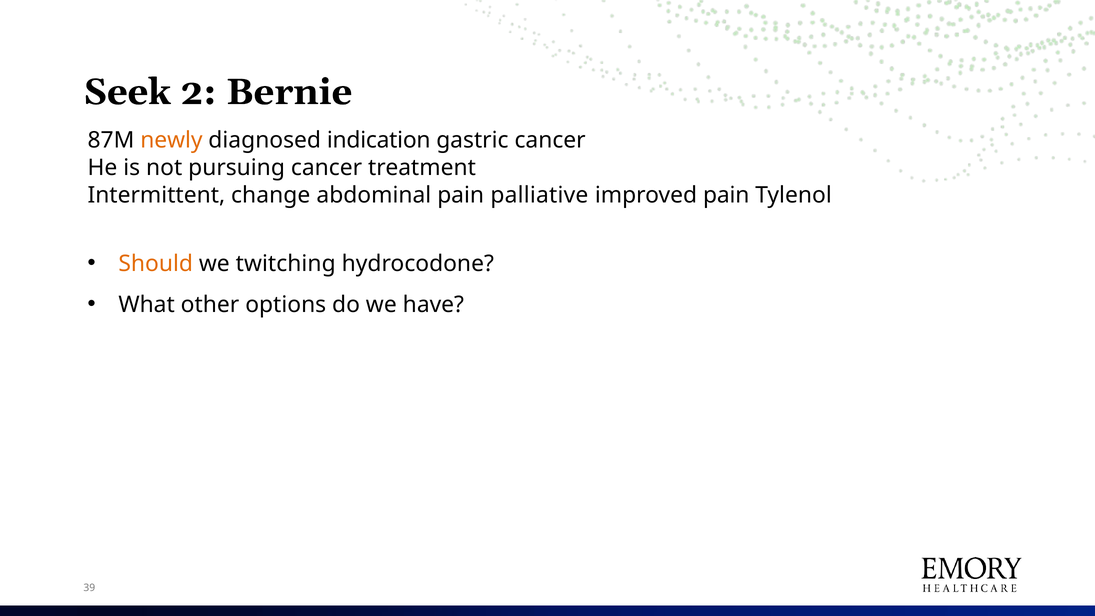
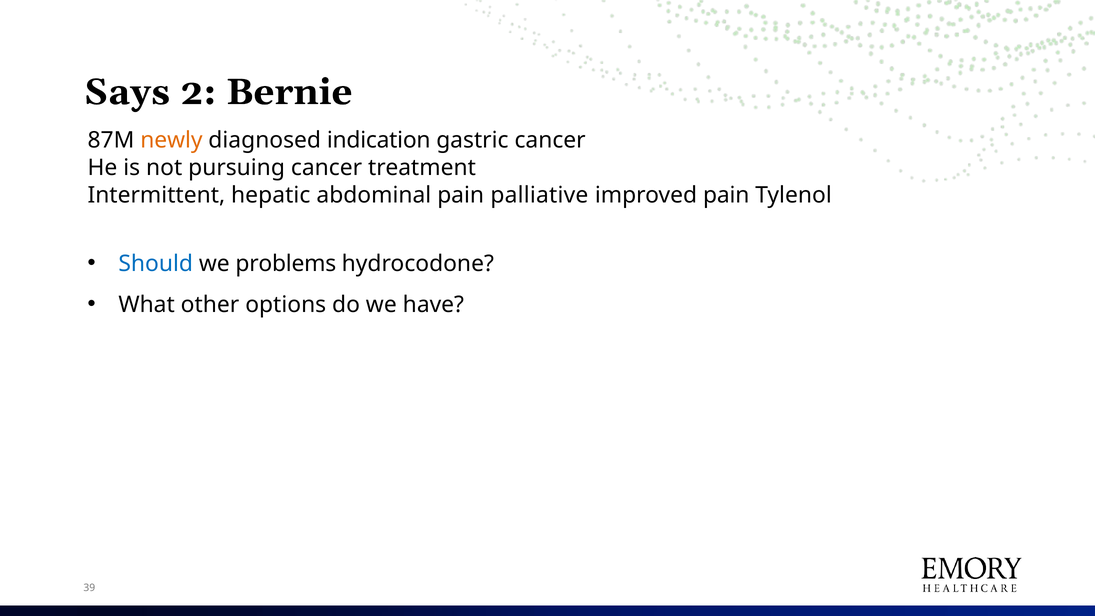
Seek: Seek -> Says
change: change -> hepatic
Should colour: orange -> blue
twitching: twitching -> problems
